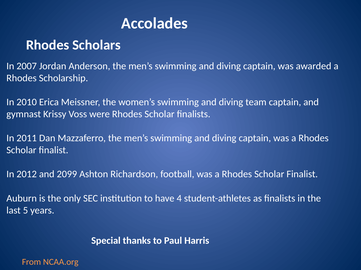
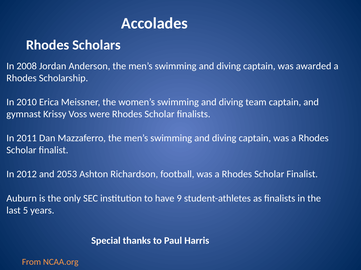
2007: 2007 -> 2008
2099: 2099 -> 2053
4: 4 -> 9
